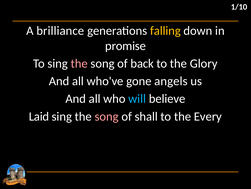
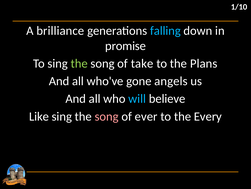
falling colour: yellow -> light blue
the at (79, 63) colour: pink -> light green
back: back -> take
Glory: Glory -> Plans
Laid: Laid -> Like
shall: shall -> ever
